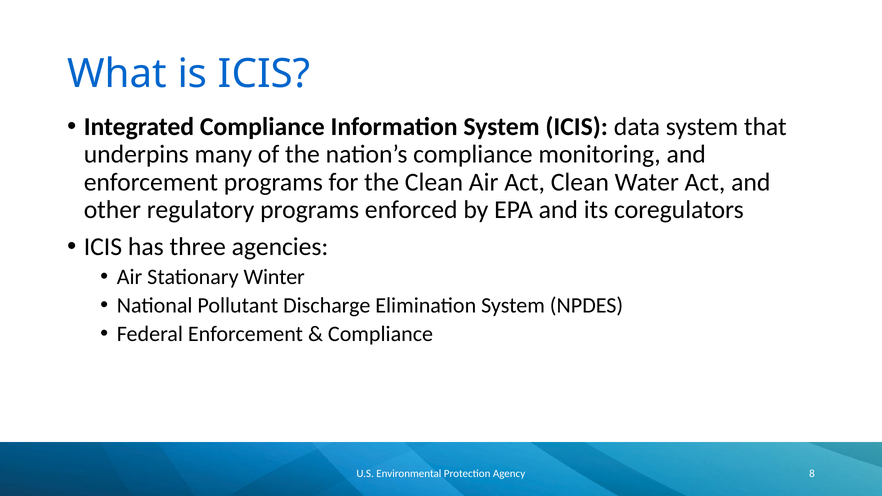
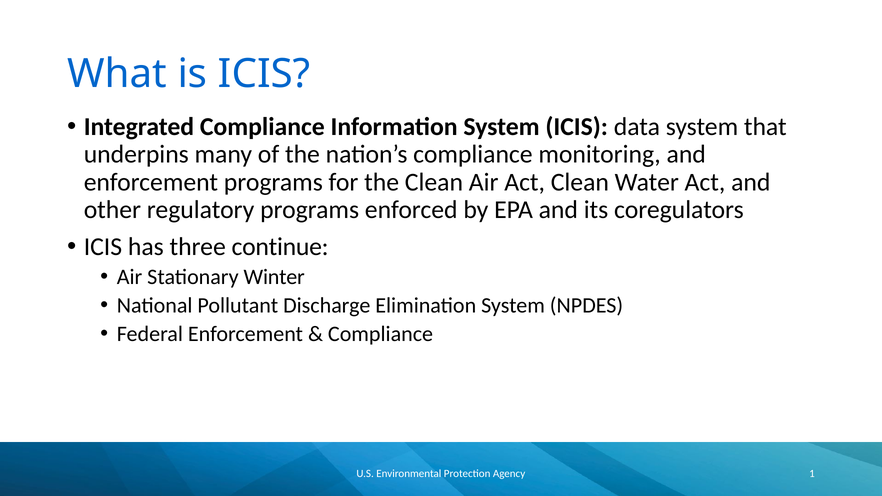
agencies: agencies -> continue
8: 8 -> 1
